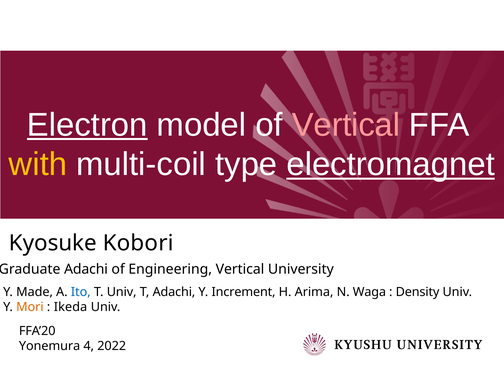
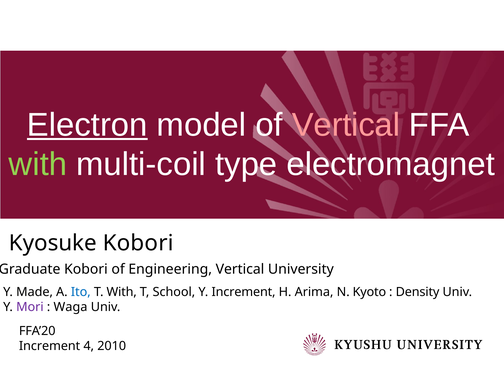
with at (38, 164) colour: yellow -> light green
electromagnet underline: present -> none
Adachi at (86, 269): Adachi -> Kobori
T Univ: Univ -> With
T Adachi: Adachi -> School
Waga: Waga -> Kyoto
Mori colour: orange -> purple
Ikeda: Ikeda -> Waga
Yonemura at (50, 346): Yonemura -> Increment
2022: 2022 -> 2010
